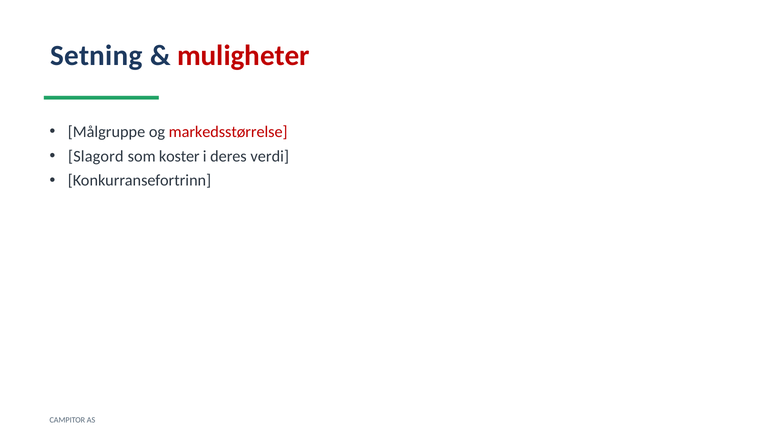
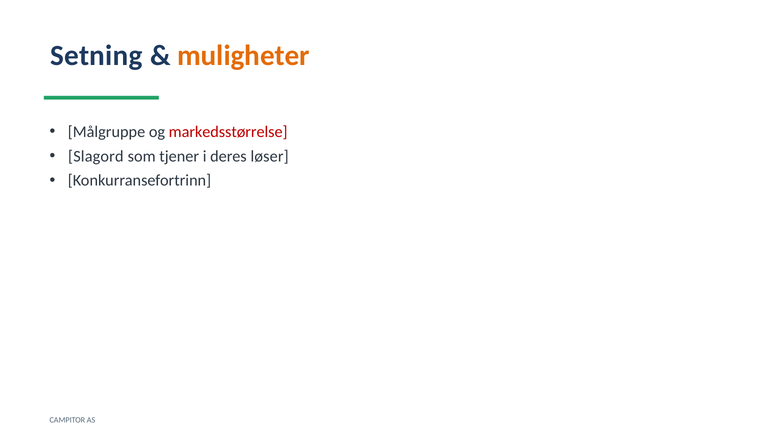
muligheter colour: red -> orange
koster: koster -> tjener
verdi: verdi -> løser
